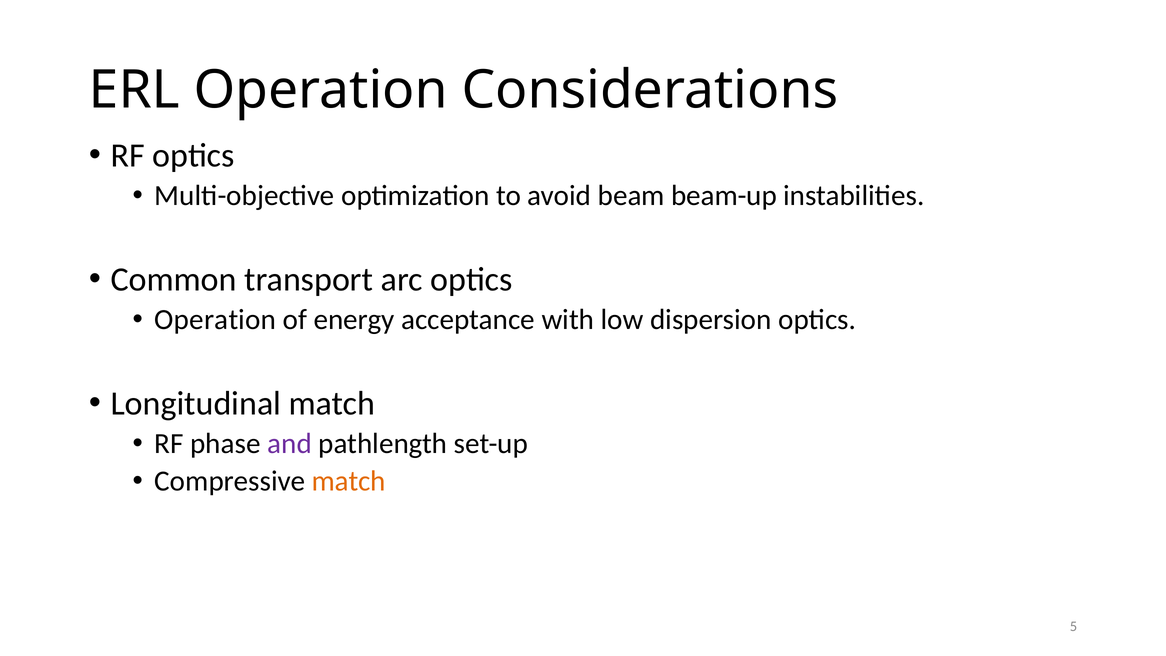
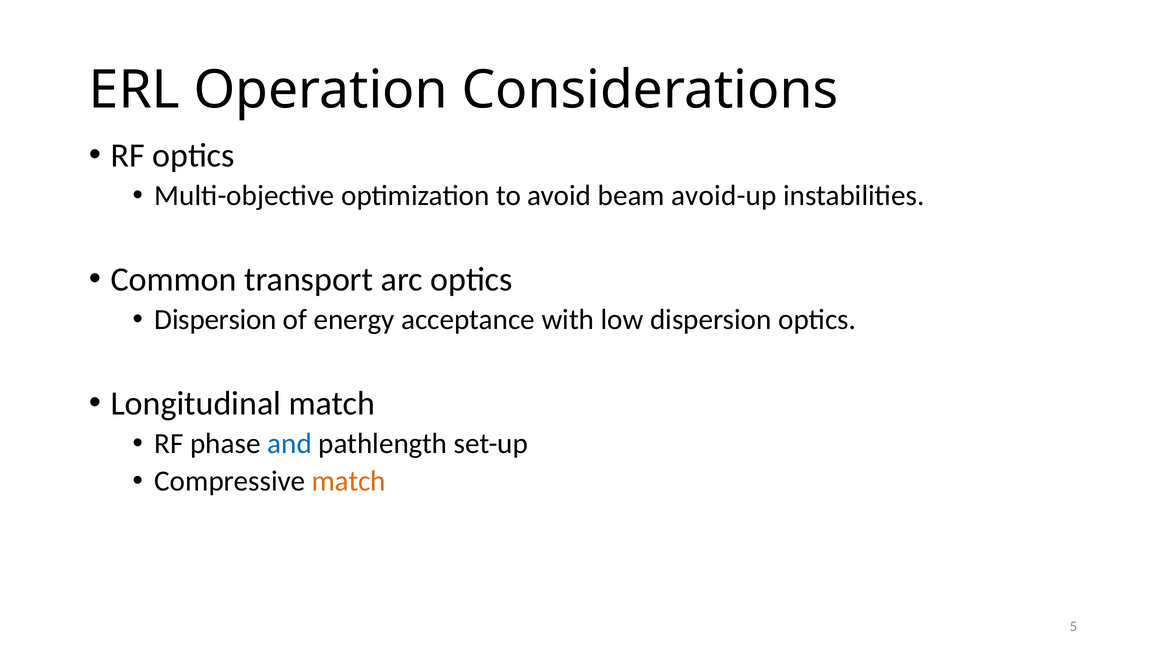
beam-up: beam-up -> avoid-up
Operation at (215, 320): Operation -> Dispersion
and colour: purple -> blue
